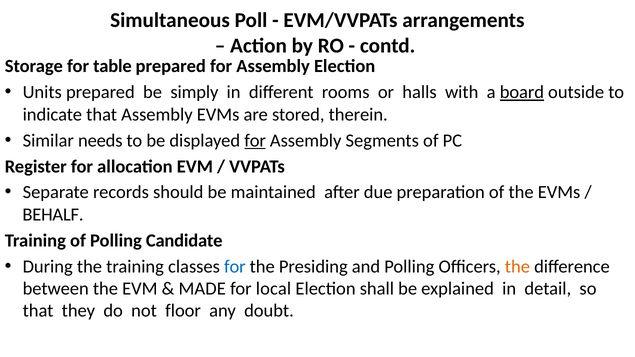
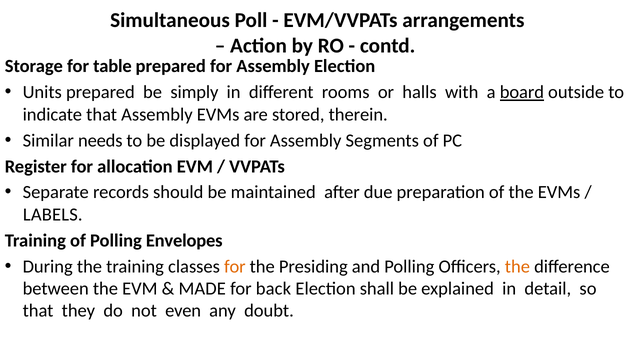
for at (255, 141) underline: present -> none
BEHALF: BEHALF -> LABELS
Candidate: Candidate -> Envelopes
for at (235, 267) colour: blue -> orange
local: local -> back
floor: floor -> even
